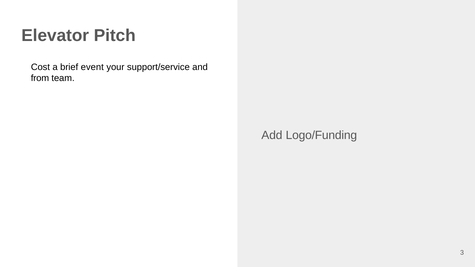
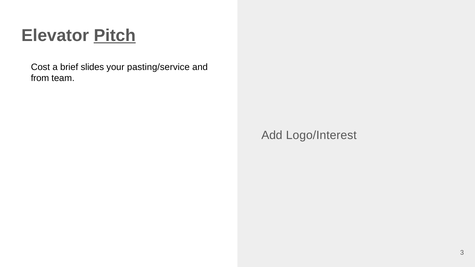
Pitch underline: none -> present
event: event -> slides
support/service: support/service -> pasting/service
Logo/Funding: Logo/Funding -> Logo/Interest
